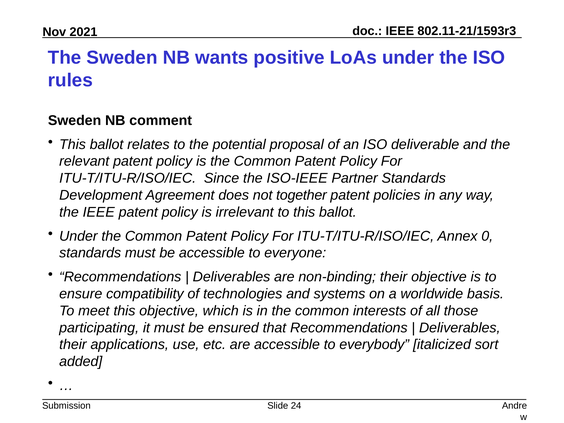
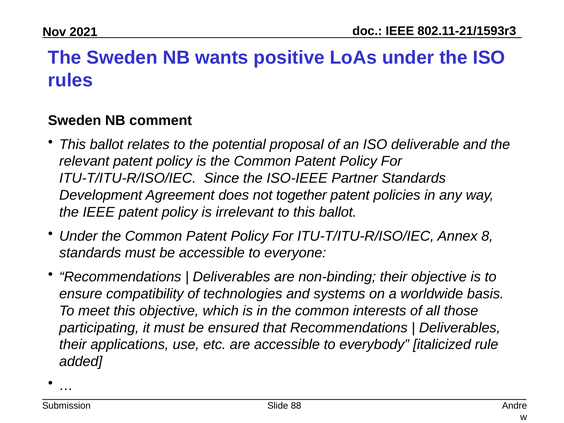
0: 0 -> 8
sort: sort -> rule
24: 24 -> 88
